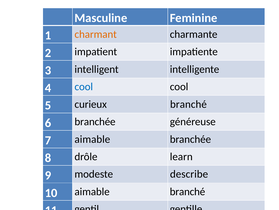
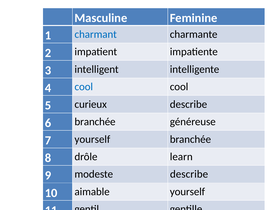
charmant colour: orange -> blue
curieux branché: branché -> describe
7 aimable: aimable -> yourself
aimable branché: branché -> yourself
